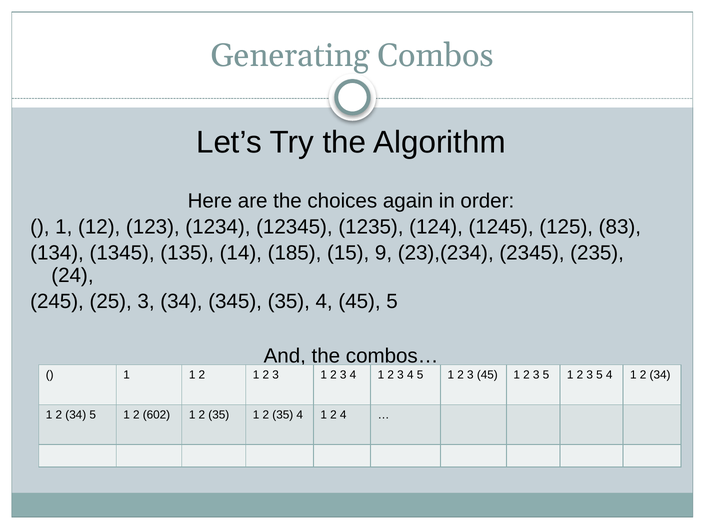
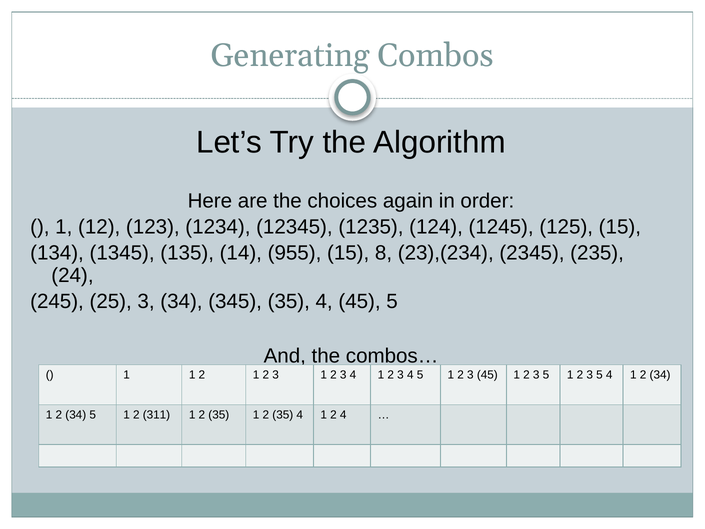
125 83: 83 -> 15
185: 185 -> 955
9: 9 -> 8
602: 602 -> 311
